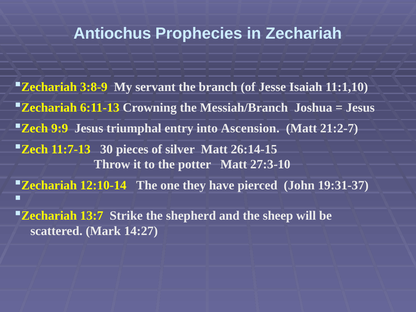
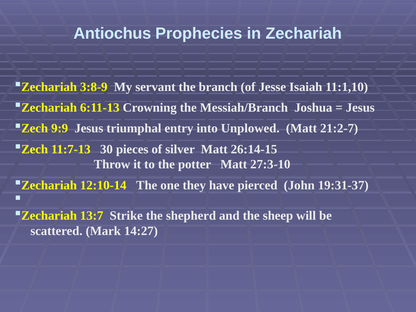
Ascension: Ascension -> Unplowed
